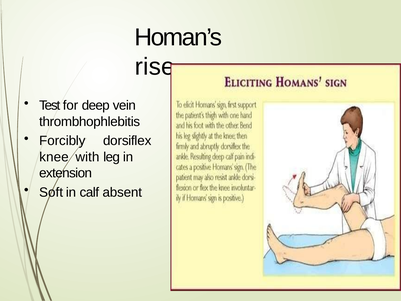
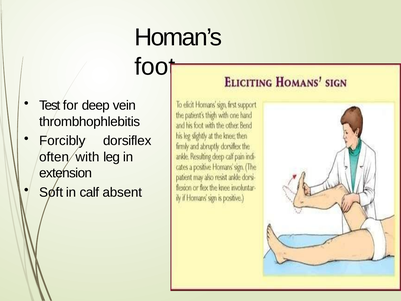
rise: rise -> foot
knee: knee -> often
